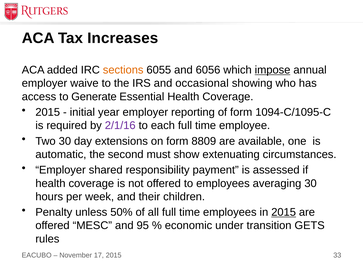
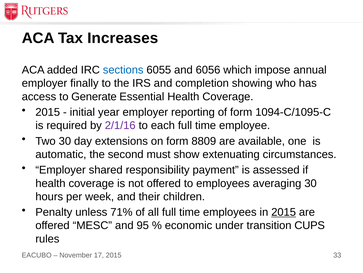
sections colour: orange -> blue
impose underline: present -> none
waive: waive -> finally
occasional: occasional -> completion
50%: 50% -> 71%
GETS: GETS -> CUPS
